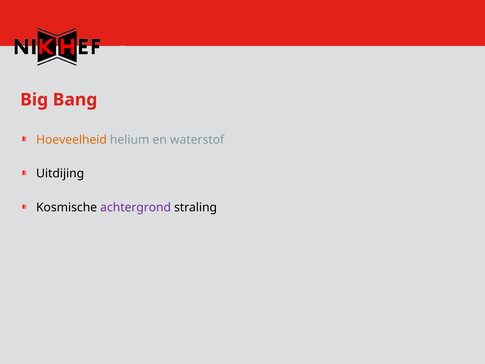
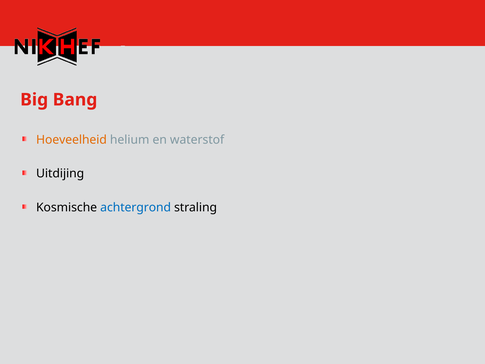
achtergrond colour: purple -> blue
